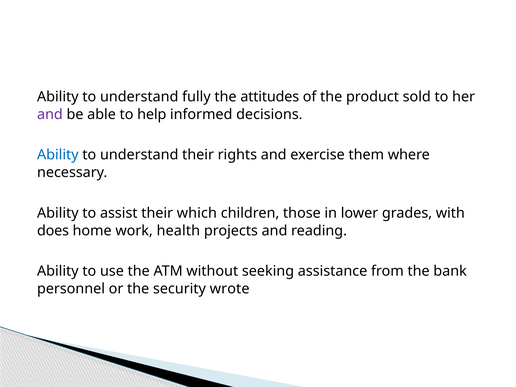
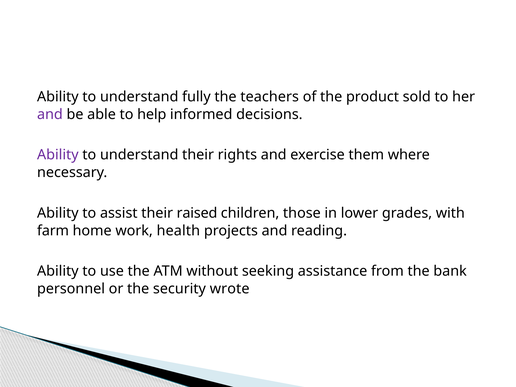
attitudes: attitudes -> teachers
Ability at (58, 155) colour: blue -> purple
which: which -> raised
does: does -> farm
